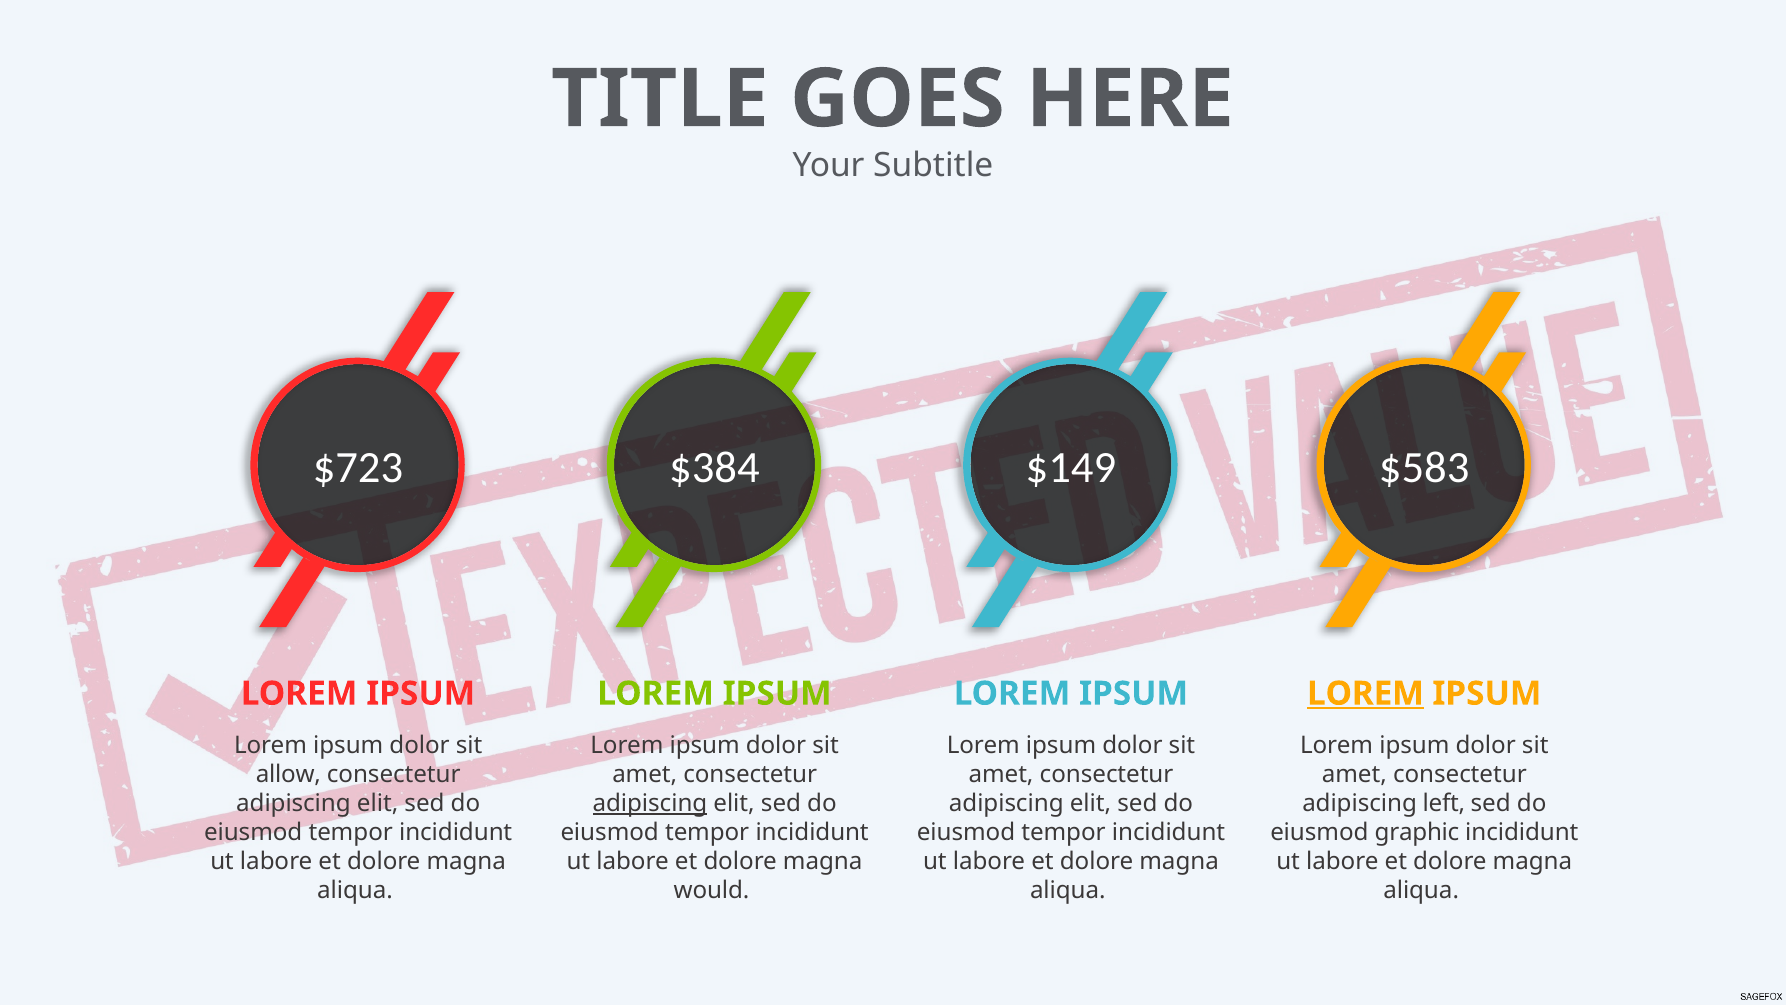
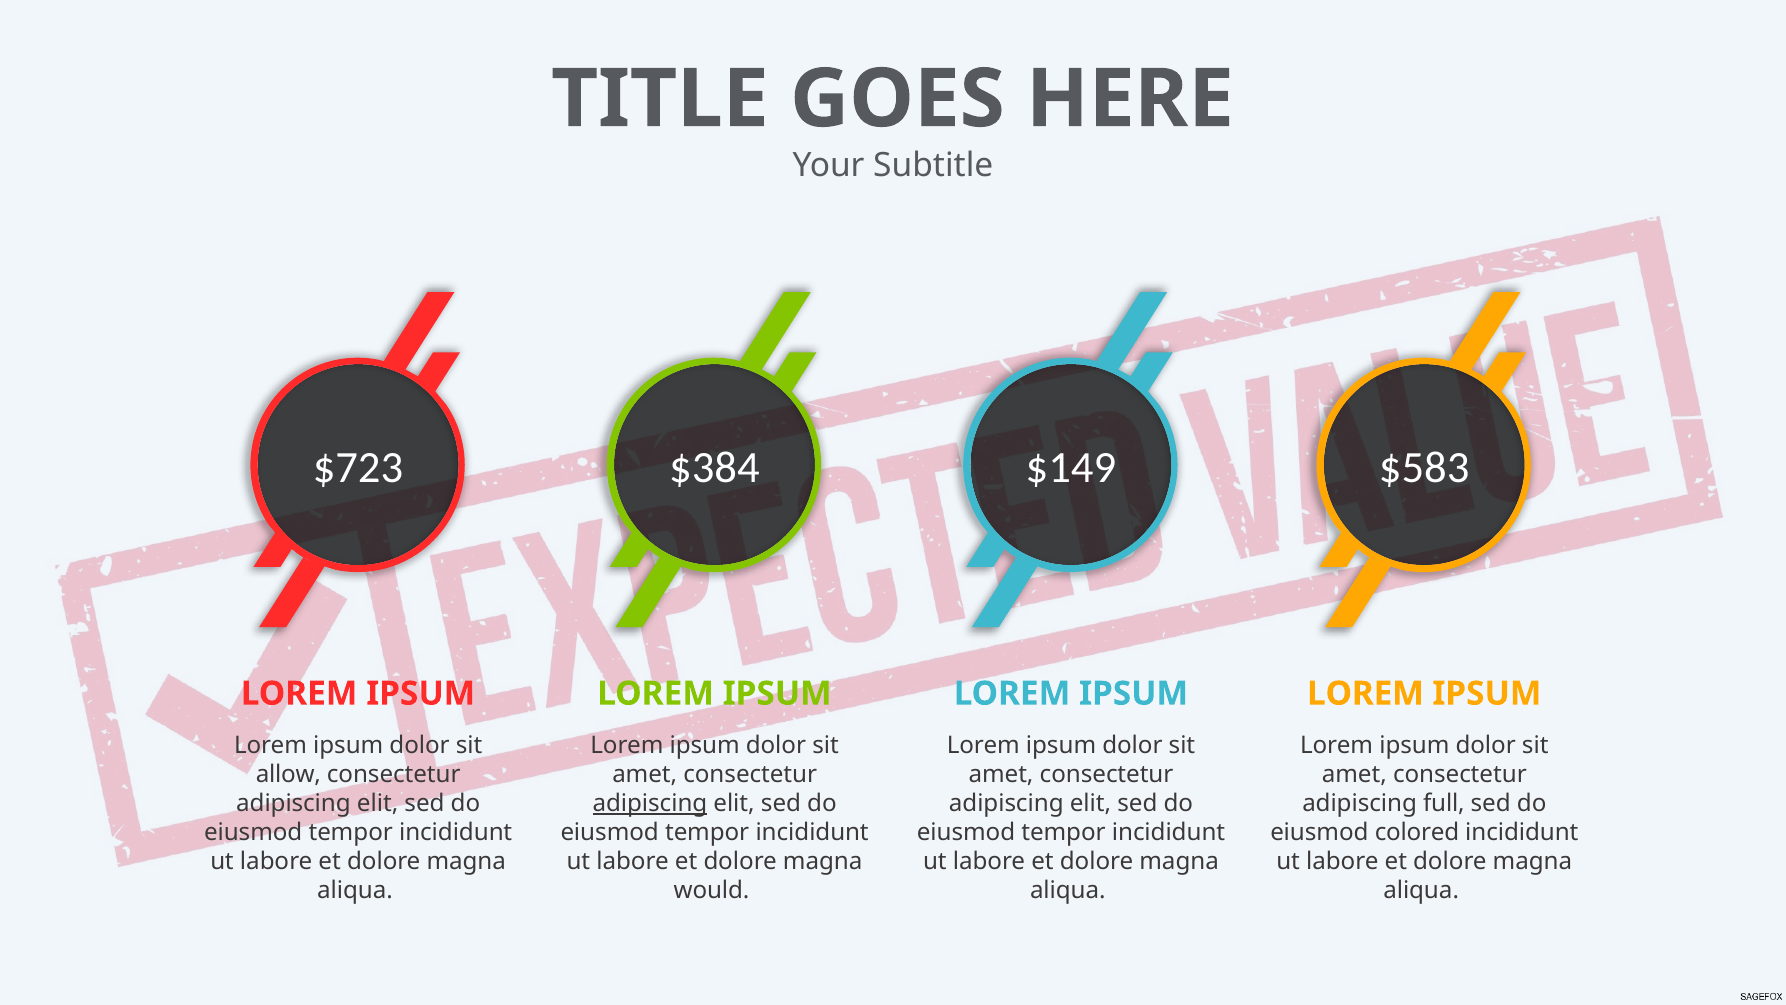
LOREM at (1365, 693) underline: present -> none
left: left -> full
graphic: graphic -> colored
